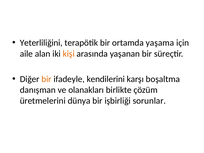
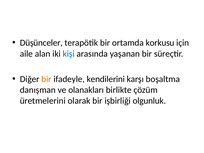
Yeterliliğini: Yeterliliğini -> Düşünceler
yaşama: yaşama -> korkusu
kişi colour: orange -> blue
dünya: dünya -> olarak
sorunlar: sorunlar -> olgunluk
